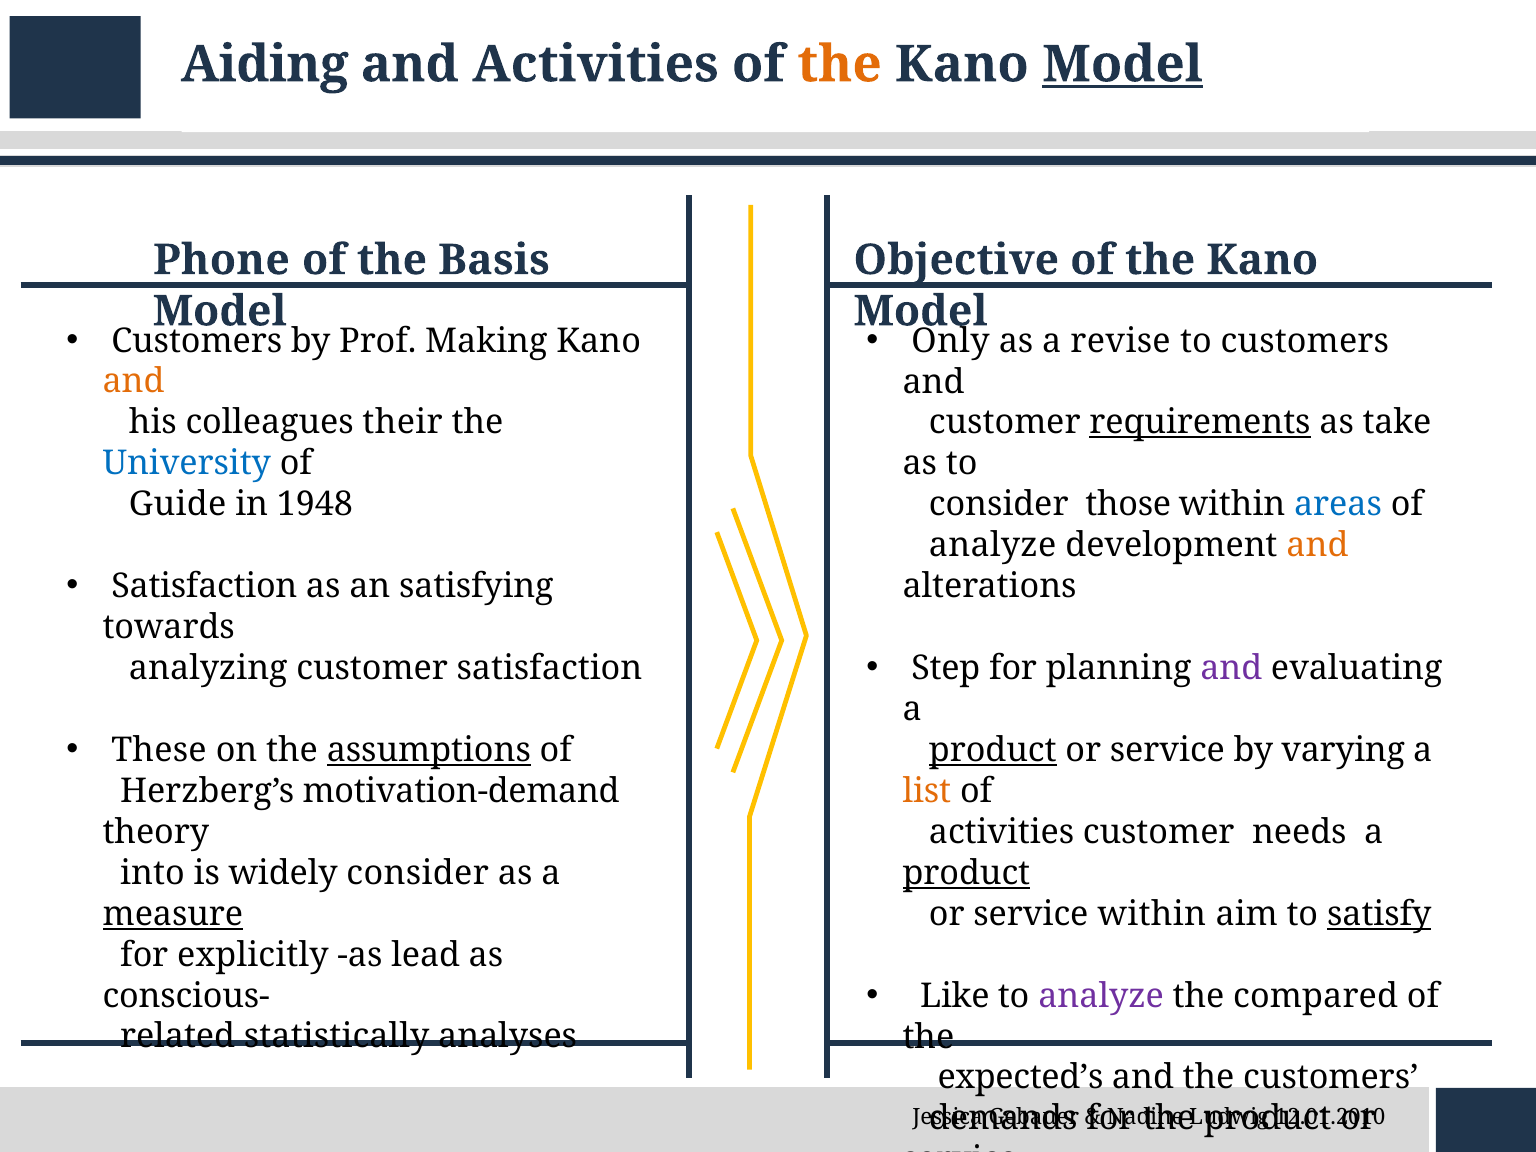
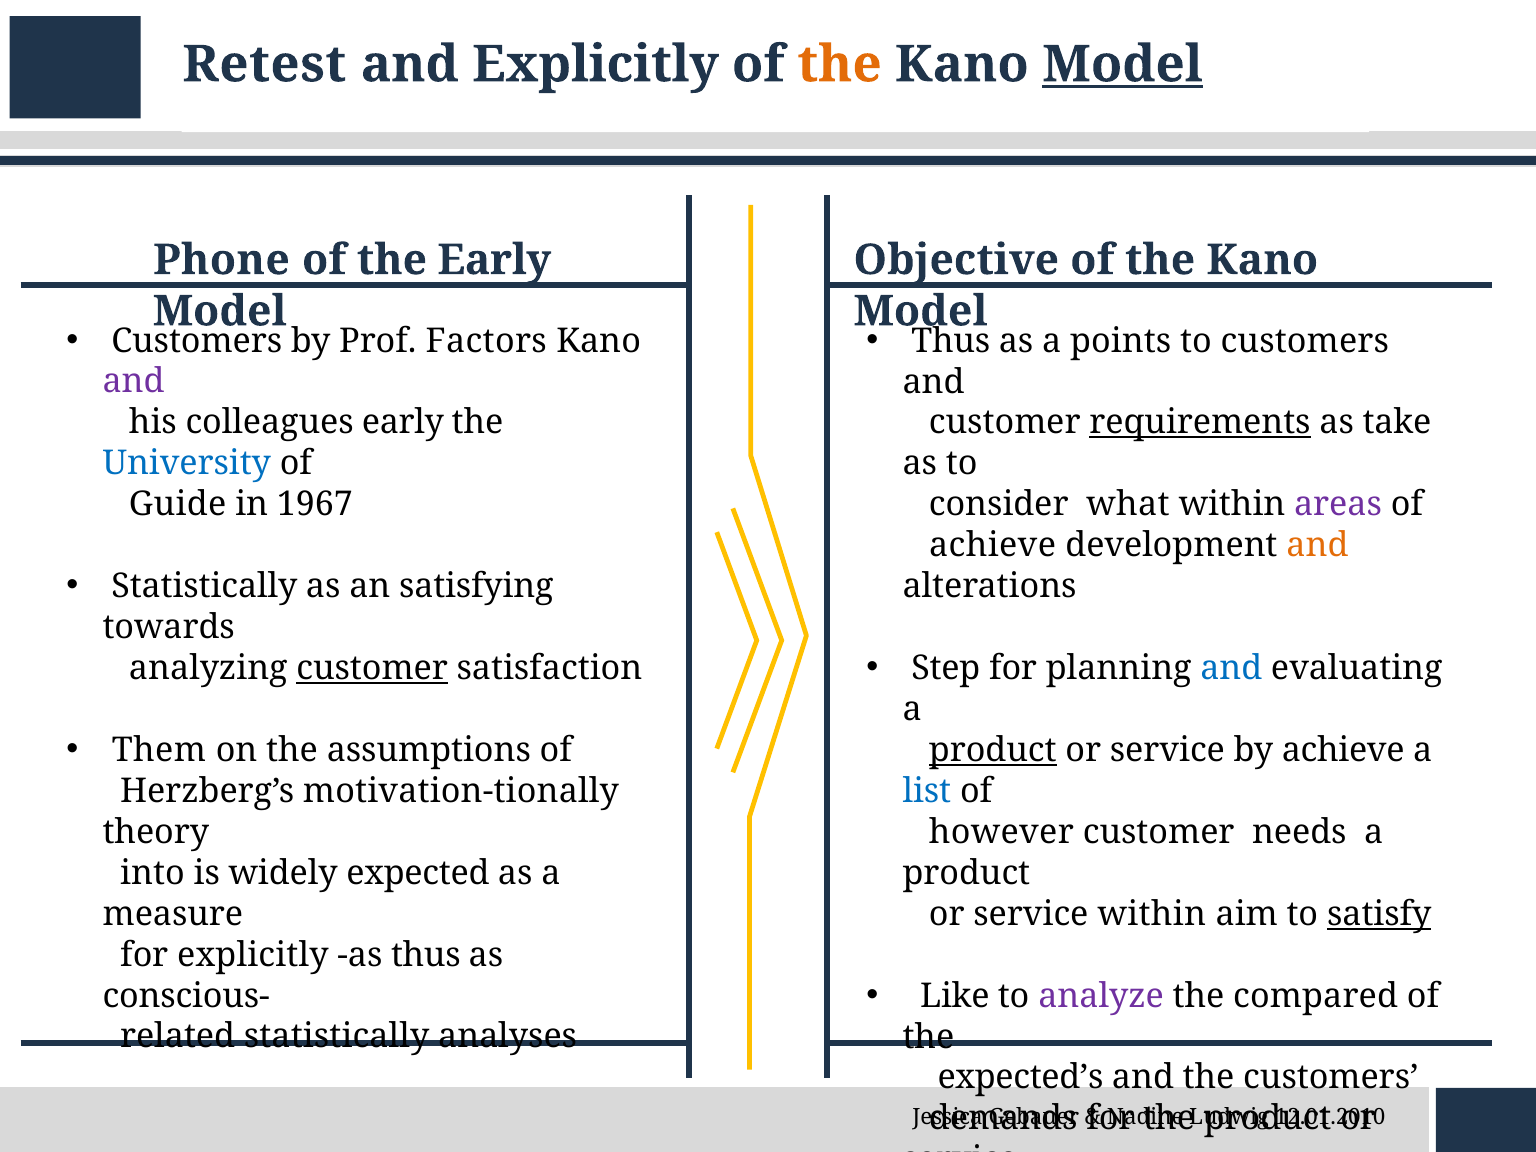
Aiding: Aiding -> Retest
and Activities: Activities -> Explicitly
the Basis: Basis -> Early
Making: Making -> Factors
Only at (951, 341): Only -> Thus
revise: revise -> points
and at (134, 382) colour: orange -> purple
colleagues their: their -> early
1948: 1948 -> 1967
those: those -> what
areas colour: blue -> purple
analyze at (993, 546): analyze -> achieve
Satisfaction at (204, 586): Satisfaction -> Statistically
and at (1231, 668) colour: purple -> blue
customer at (372, 668) underline: none -> present
These: These -> Them
assumptions underline: present -> none
by varying: varying -> achieve
motivation-demand: motivation-demand -> motivation-tionally
list colour: orange -> blue
activities at (1002, 832): activities -> however
widely consider: consider -> expected
product at (966, 873) underline: present -> none
measure underline: present -> none
as lead: lead -> thus
